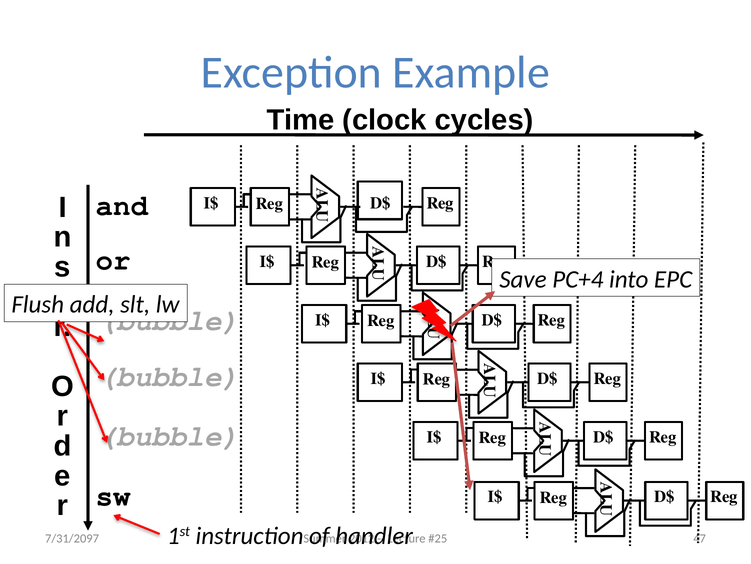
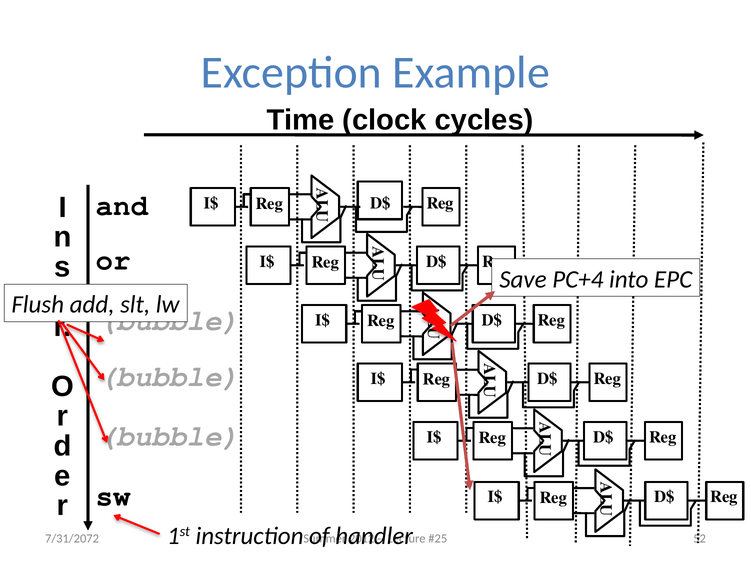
47: 47 -> 52
7/31/2097: 7/31/2097 -> 7/31/2072
